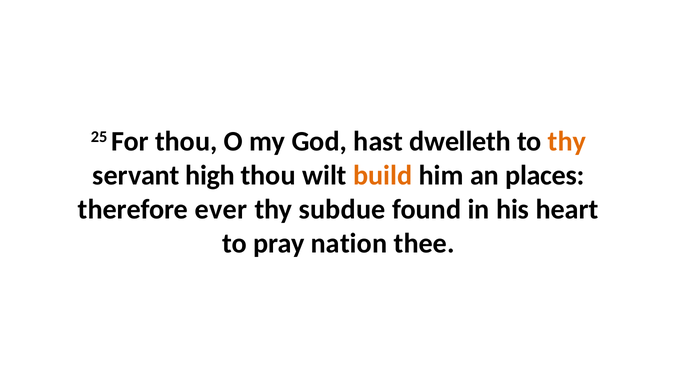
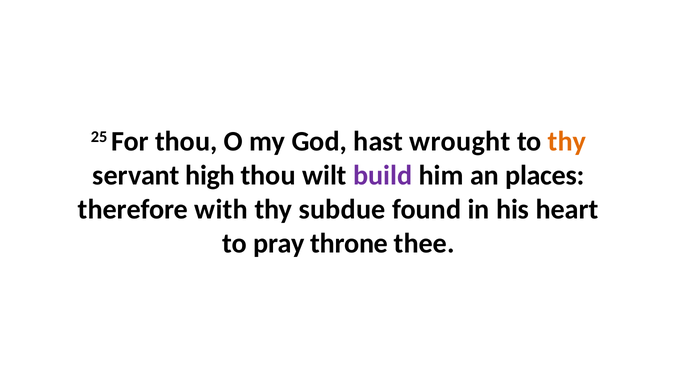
dwelleth: dwelleth -> wrought
build colour: orange -> purple
ever: ever -> with
nation: nation -> throne
